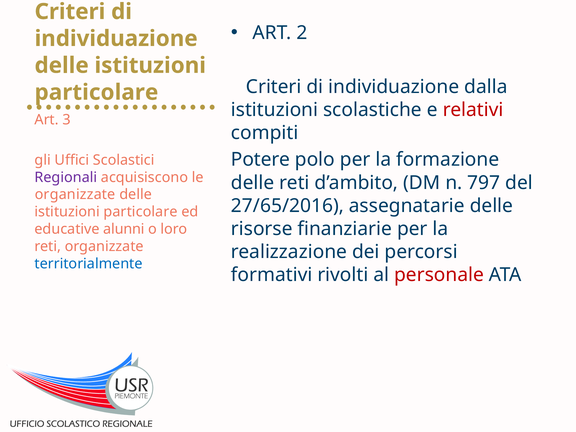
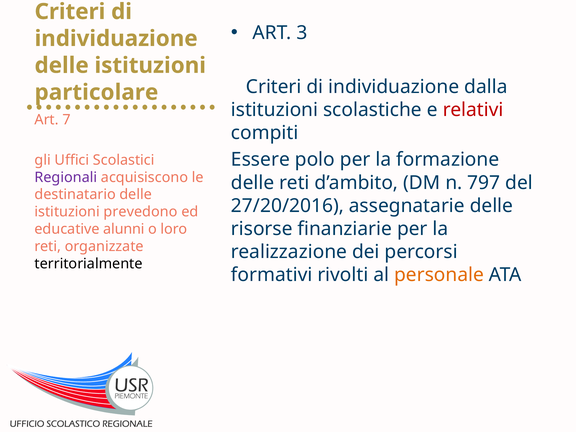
2: 2 -> 3
3: 3 -> 7
Potere: Potere -> Essere
organizzate at (75, 195): organizzate -> destinatario
27/65/2016: 27/65/2016 -> 27/20/2016
particolare at (141, 212): particolare -> prevedono
territorialmente colour: blue -> black
personale colour: red -> orange
